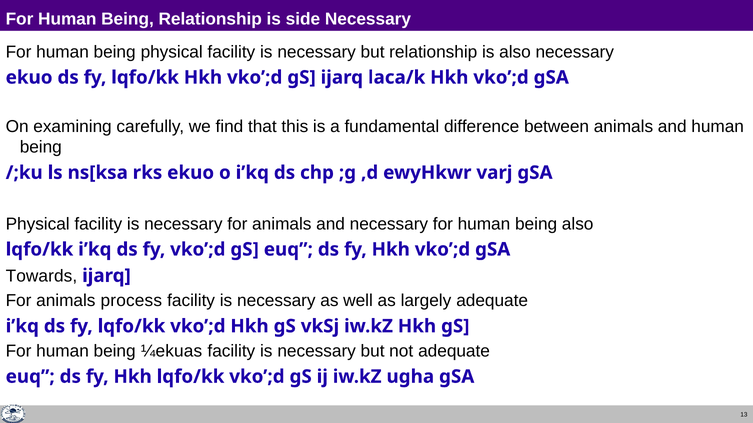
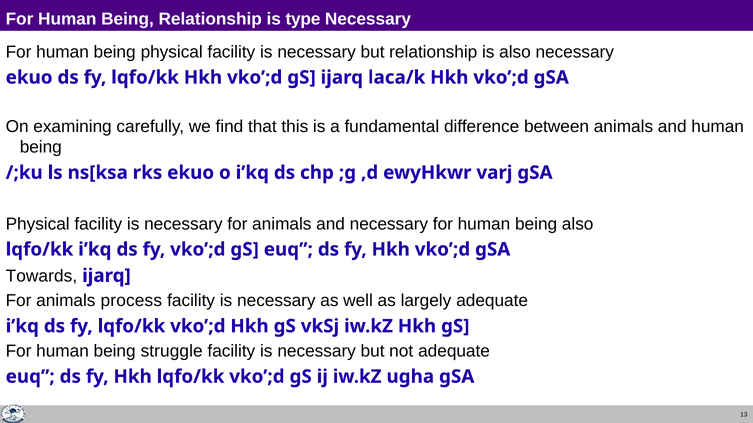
side: side -> type
¼ekuas: ¼ekuas -> struggle
